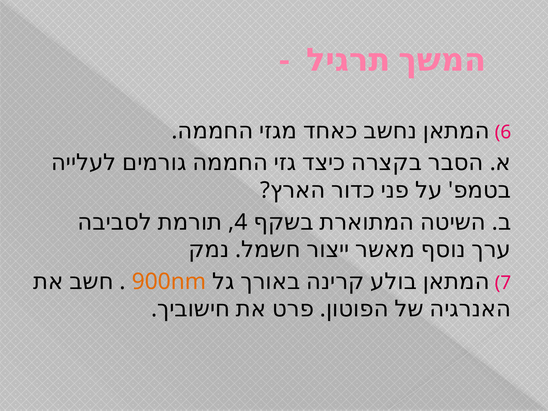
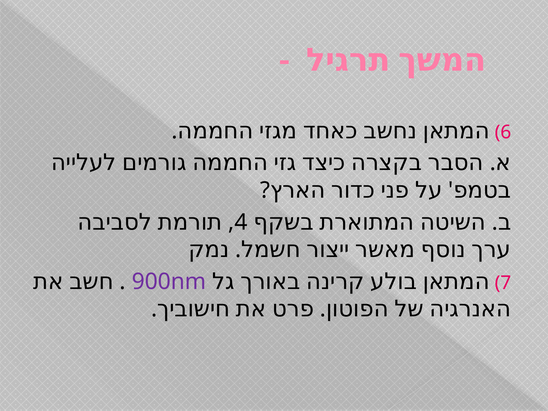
900nm colour: orange -> purple
